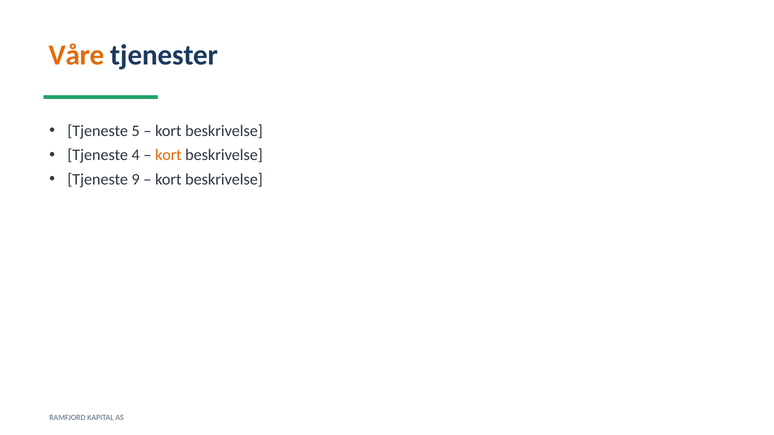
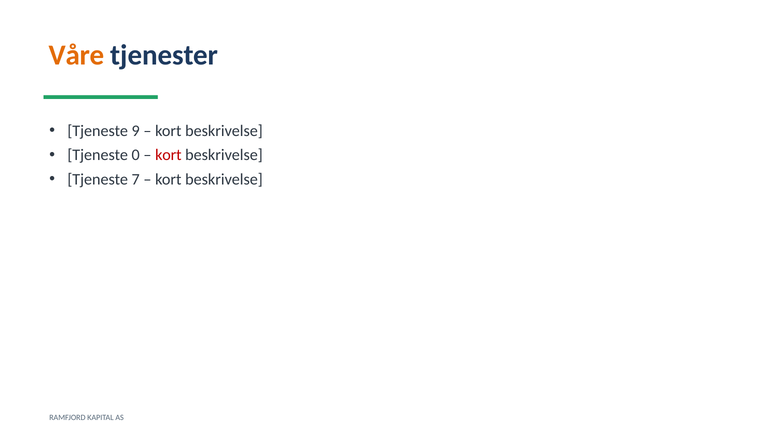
5: 5 -> 9
4: 4 -> 0
kort at (168, 155) colour: orange -> red
9: 9 -> 7
